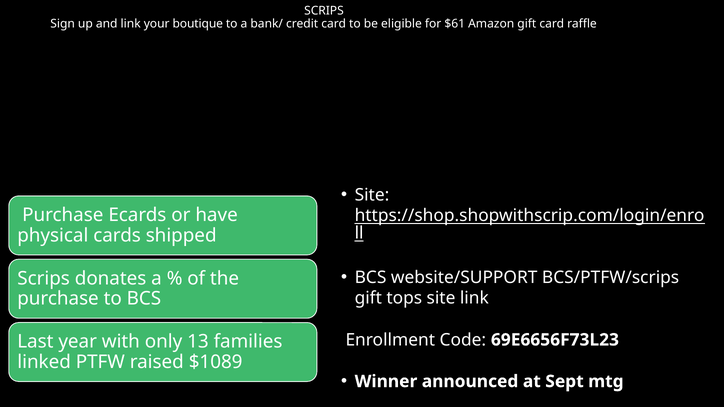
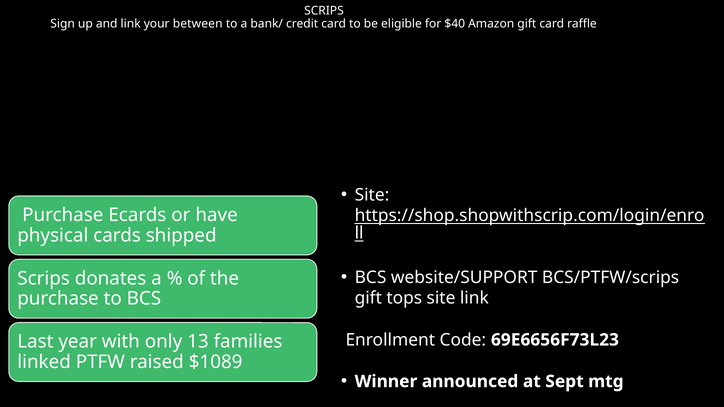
boutique: boutique -> between
$61: $61 -> $40
